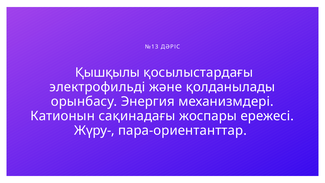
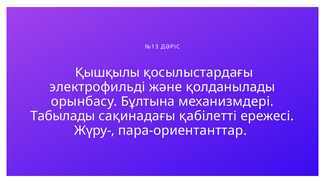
Энергия: Энергия -> Бұлтына
Катионын: Катионын -> Табылады
жоспары: жоспары -> қабілетті
